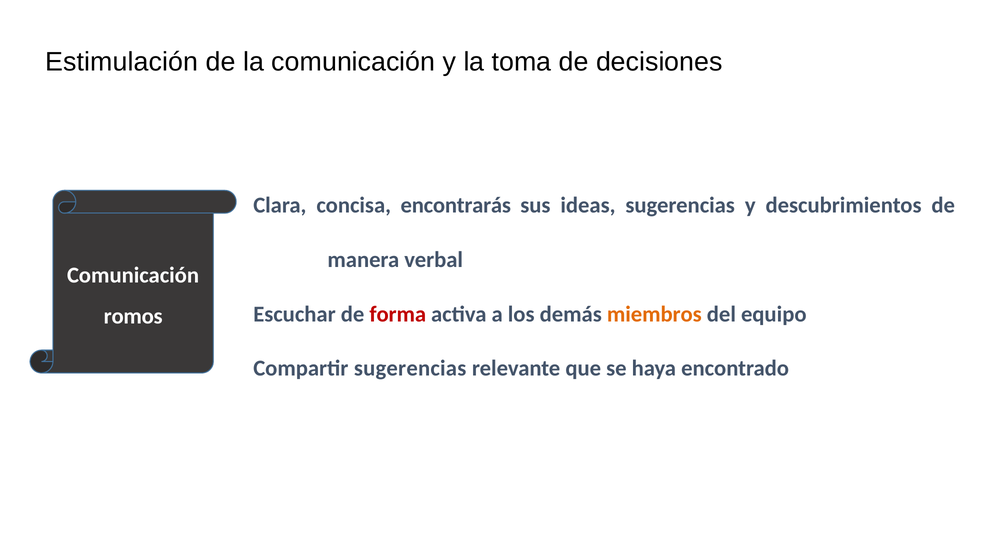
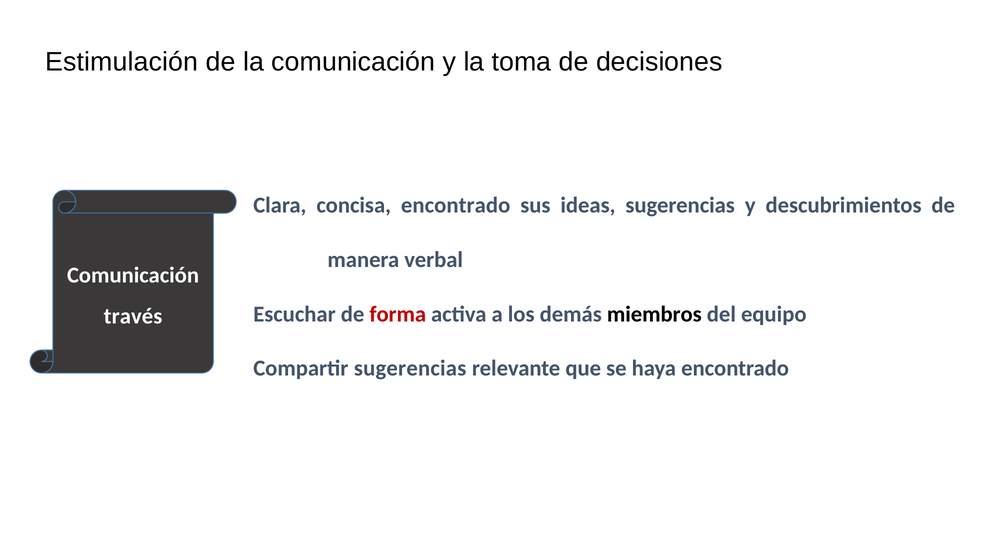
concisa encontrarás: encontrarás -> encontrado
miembros colour: orange -> black
romos: romos -> través
